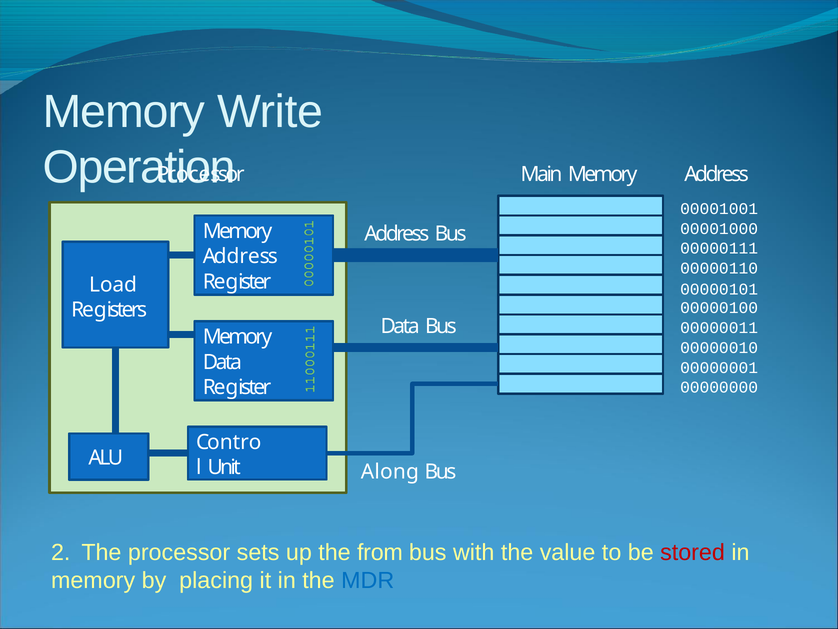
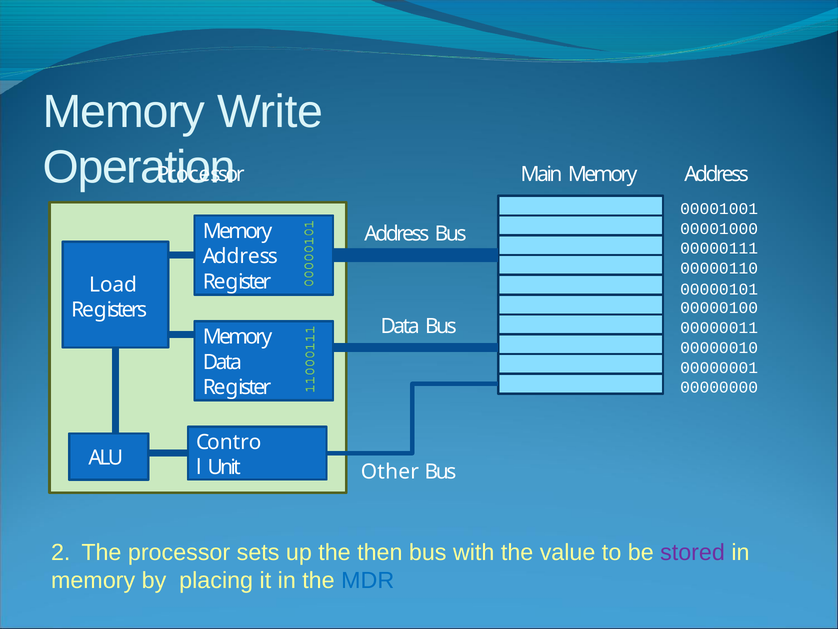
Along: Along -> Other
from: from -> then
stored colour: red -> purple
